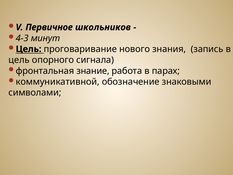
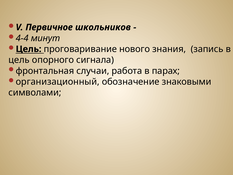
4-3: 4-3 -> 4-4
знание: знание -> случаи
коммуникативной: коммуникативной -> организационный
